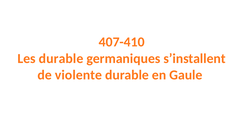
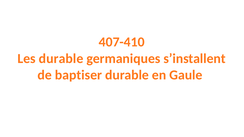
violente: violente -> baptiser
